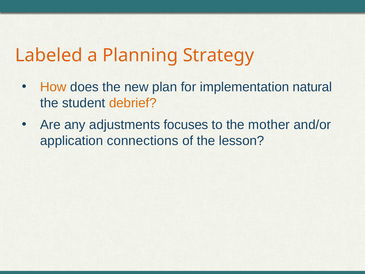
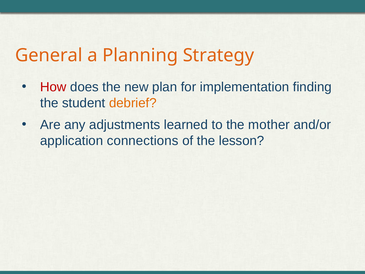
Labeled: Labeled -> General
How colour: orange -> red
natural: natural -> finding
focuses: focuses -> learned
